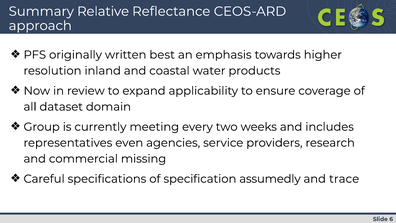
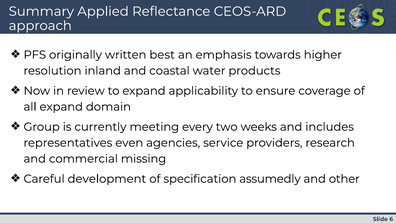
Relative: Relative -> Applied
all dataset: dataset -> expand
specifications: specifications -> development
trace: trace -> other
